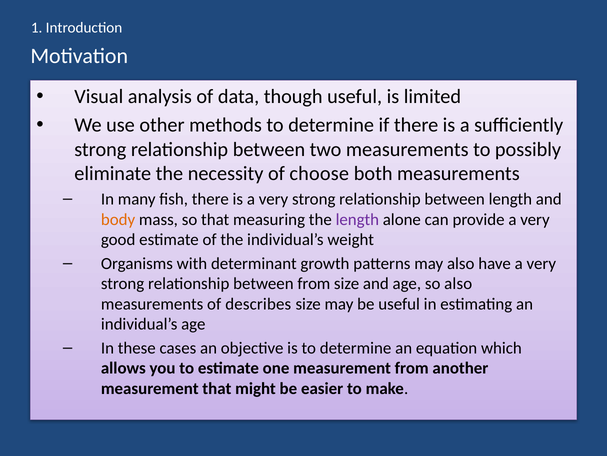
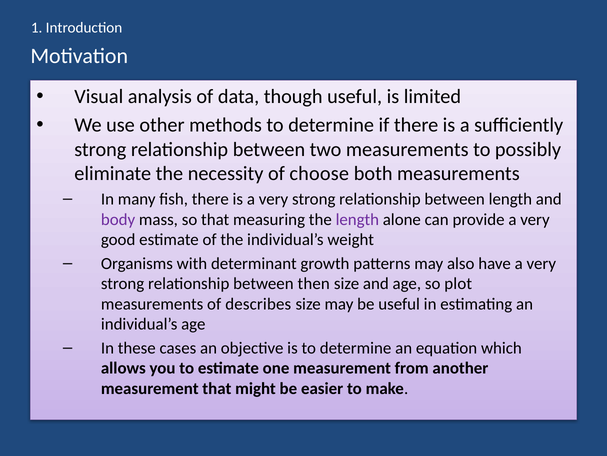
body colour: orange -> purple
between from: from -> then
so also: also -> plot
